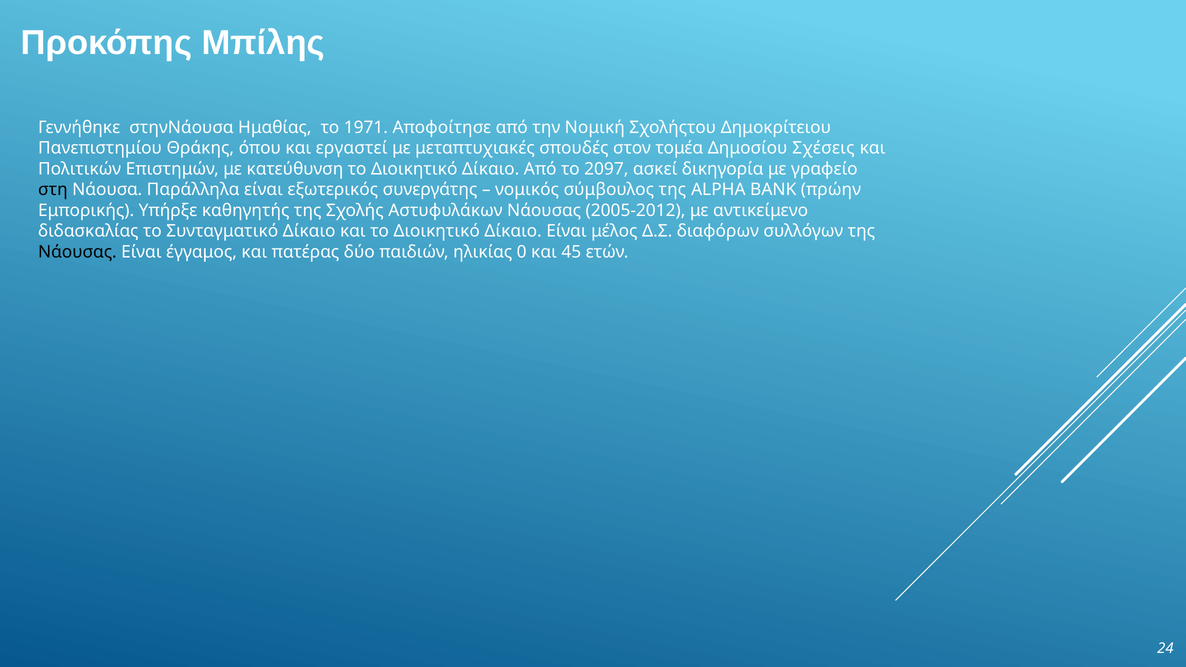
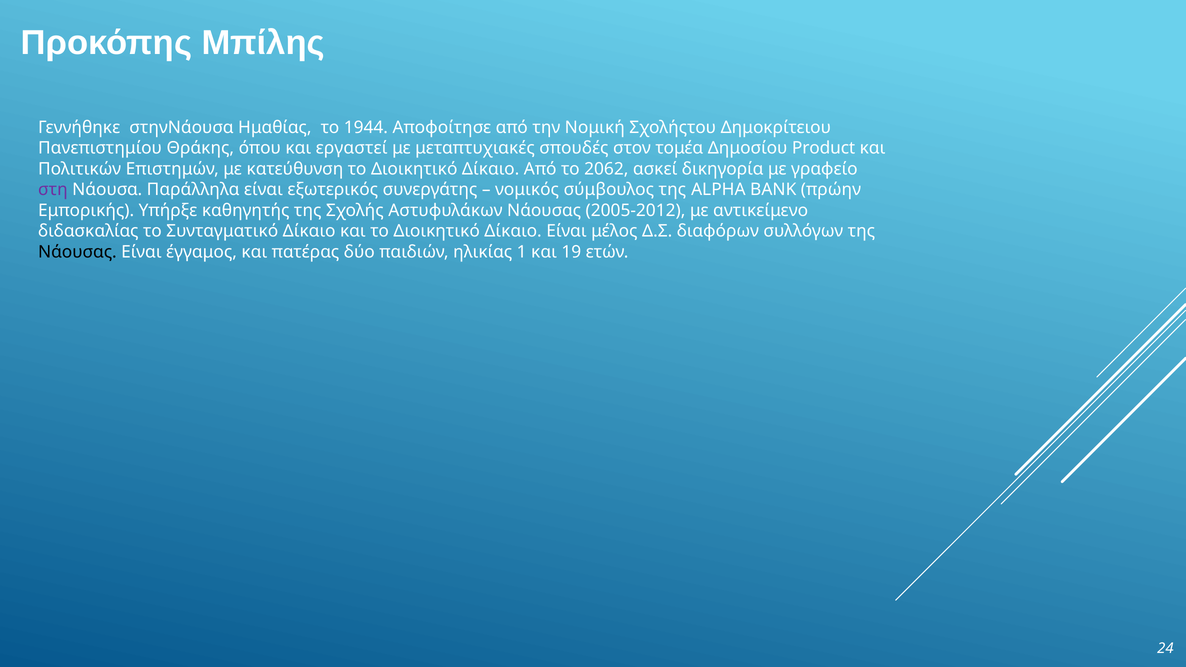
1971: 1971 -> 1944
Σχέσεις: Σχέσεις -> Product
2097: 2097 -> 2062
στη colour: black -> purple
0: 0 -> 1
45: 45 -> 19
